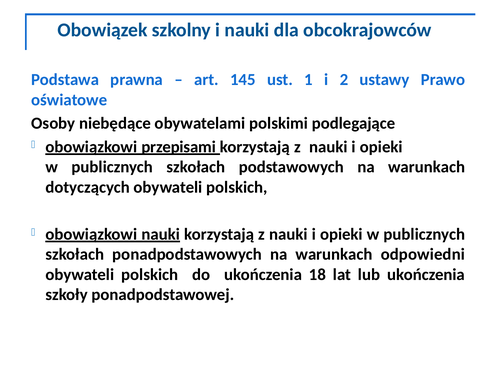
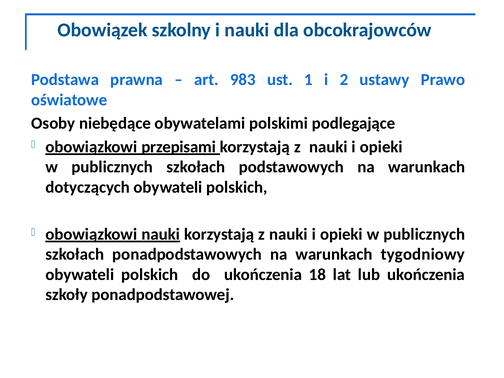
145: 145 -> 983
odpowiedni: odpowiedni -> tygodniowy
